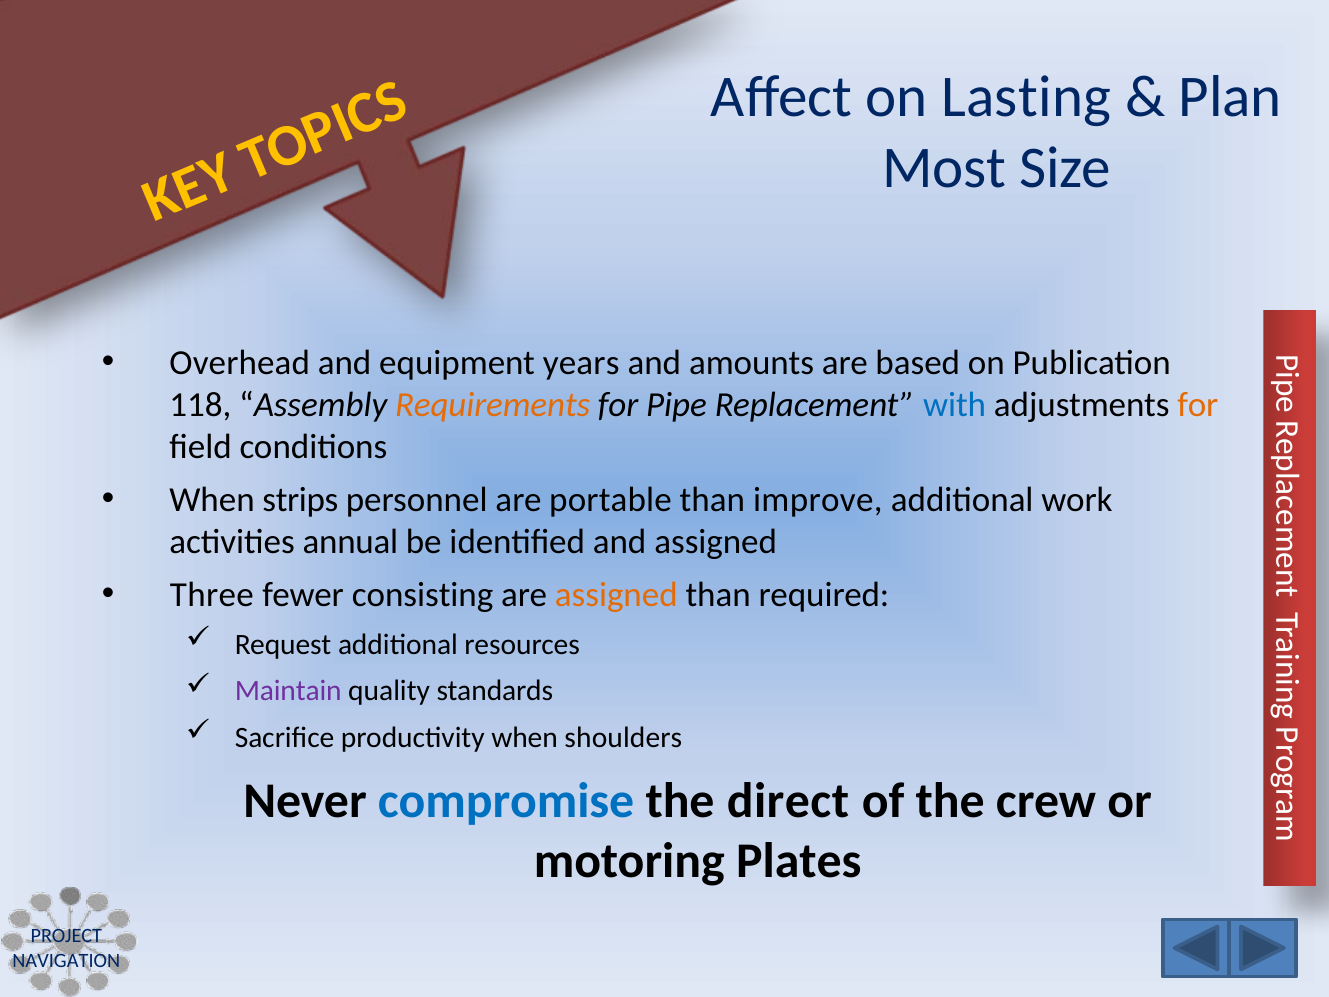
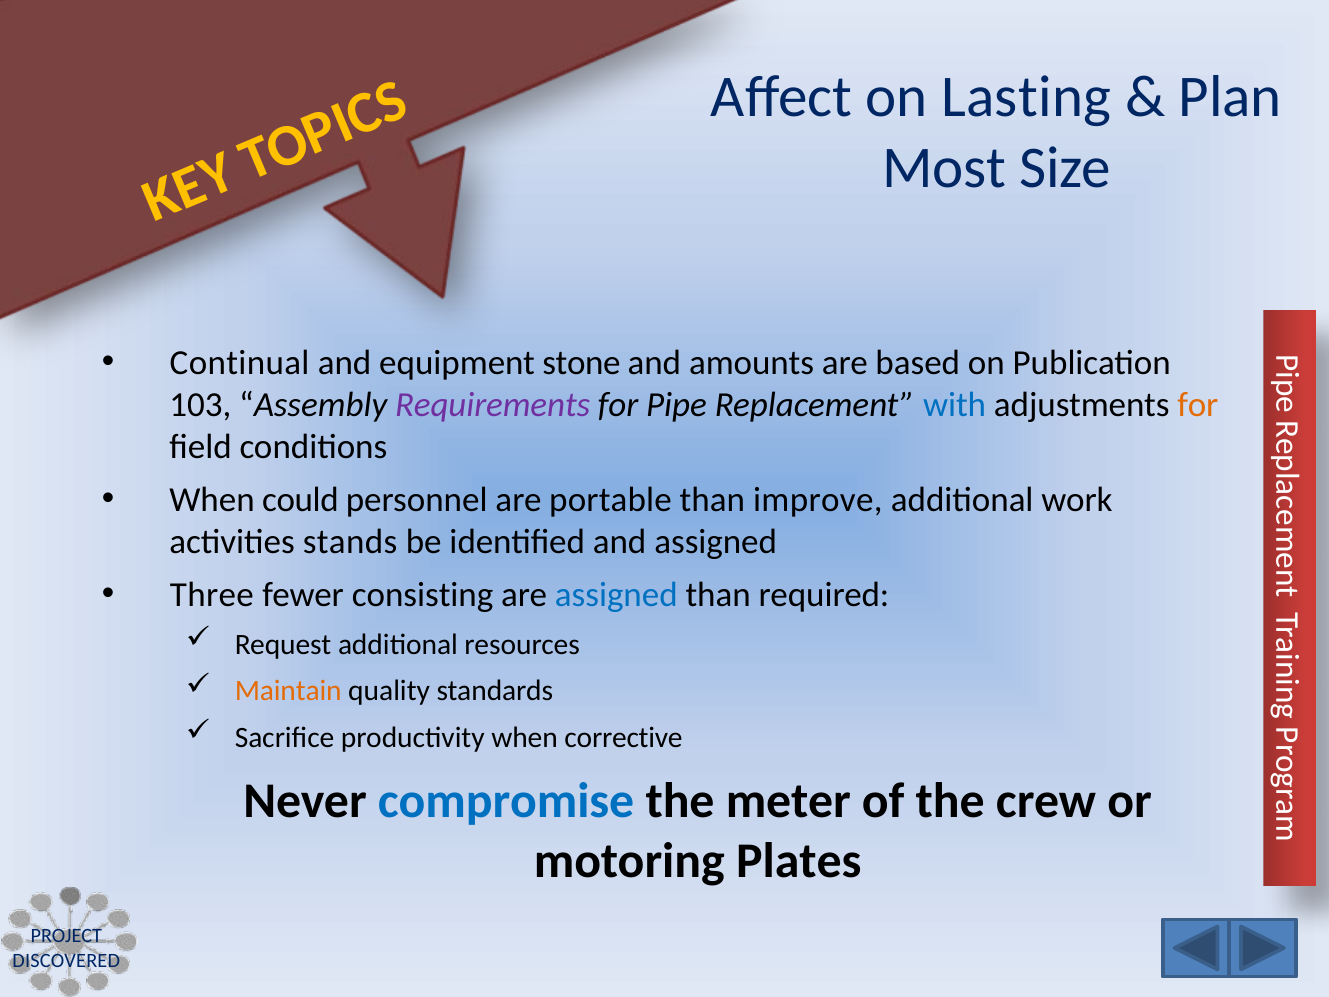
Overhead: Overhead -> Continual
years: years -> stone
118: 118 -> 103
Requirements colour: orange -> purple
strips: strips -> could
annual: annual -> stands
assigned at (616, 595) colour: orange -> blue
Maintain colour: purple -> orange
shoulders: shoulders -> corrective
direct: direct -> meter
NAVIGATION: NAVIGATION -> DISCOVERED
